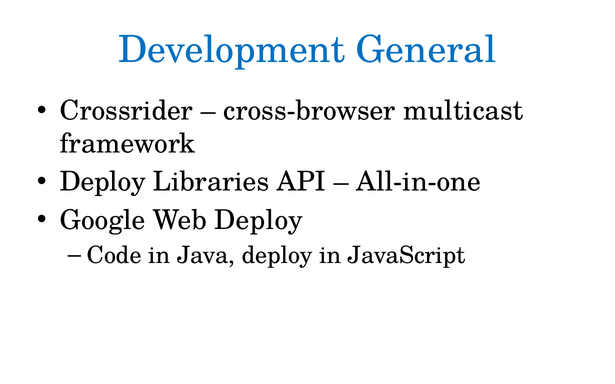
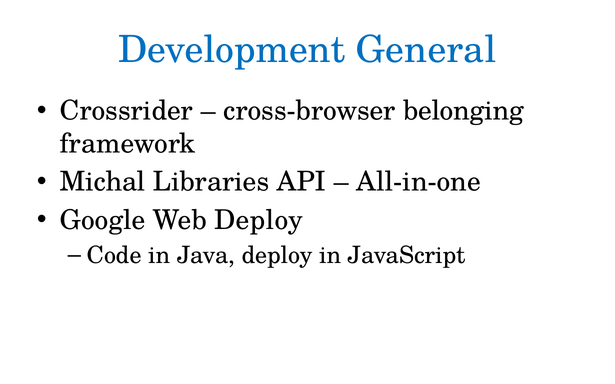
multicast: multicast -> belonging
Deploy at (103, 182): Deploy -> Michal
